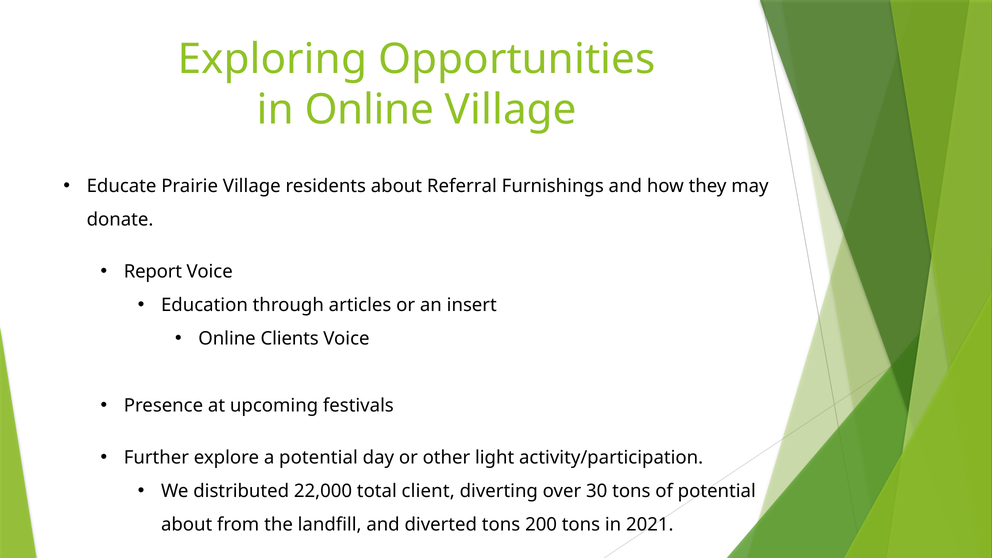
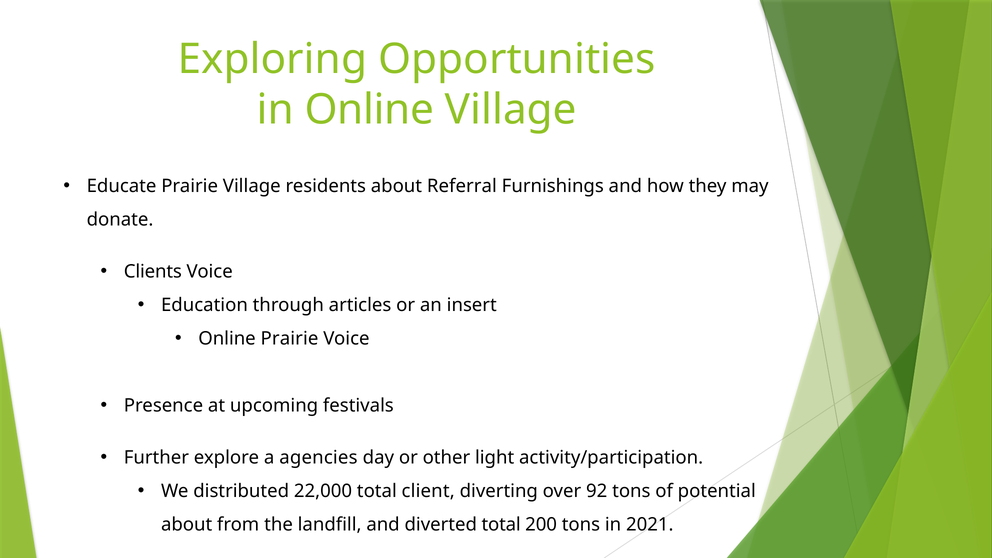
Report: Report -> Clients
Online Clients: Clients -> Prairie
a potential: potential -> agencies
30: 30 -> 92
diverted tons: tons -> total
